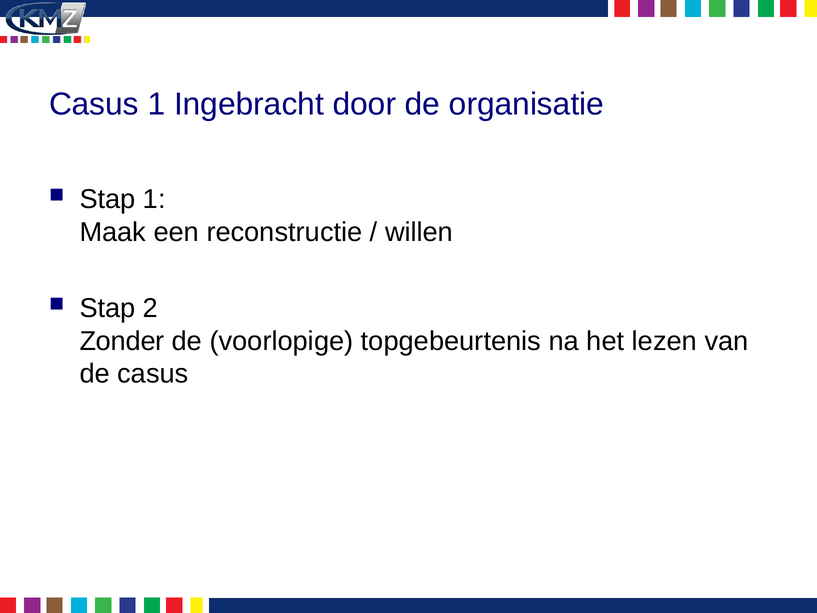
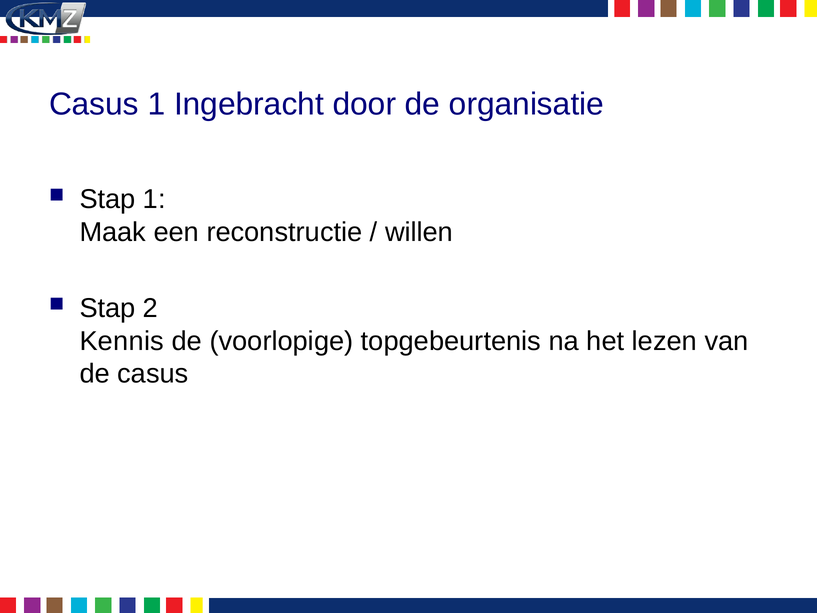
Zonder: Zonder -> Kennis
